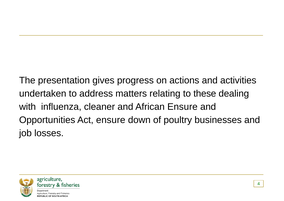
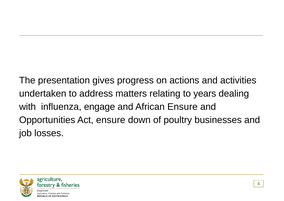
these: these -> years
cleaner: cleaner -> engage
